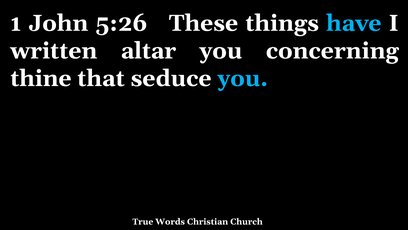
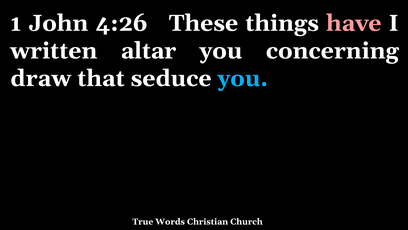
5:26: 5:26 -> 4:26
have colour: light blue -> pink
thine: thine -> draw
